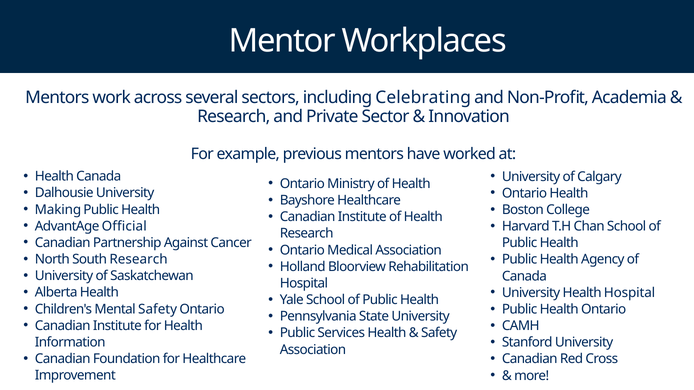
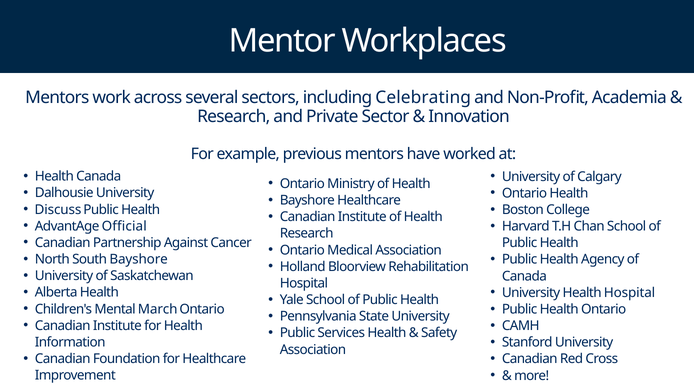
Making: Making -> Discuss
South Research: Research -> Bayshore
Mental Safety: Safety -> March
